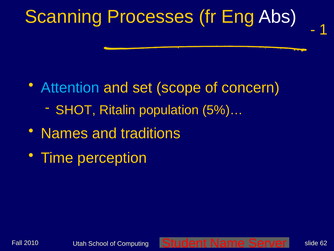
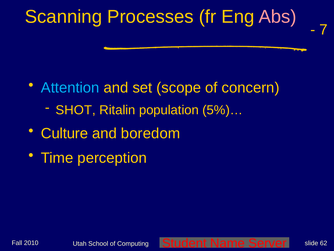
Abs colour: white -> pink
1: 1 -> 7
Names: Names -> Culture
traditions: traditions -> boredom
